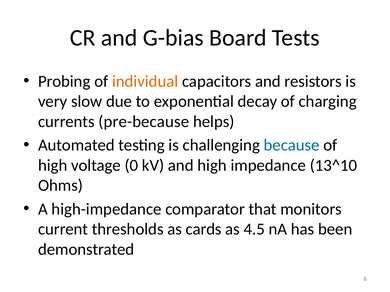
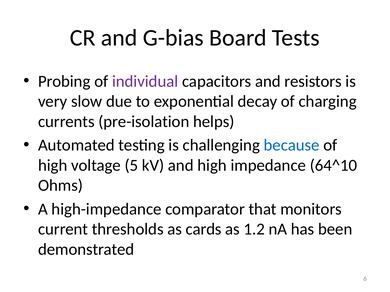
individual colour: orange -> purple
pre-because: pre-because -> pre-isolation
0: 0 -> 5
13^10: 13^10 -> 64^10
4.5: 4.5 -> 1.2
